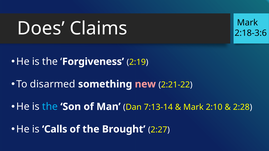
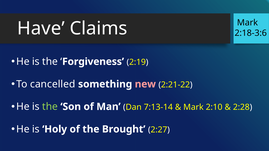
Does: Does -> Have
disarmed: disarmed -> cancelled
the at (50, 107) colour: light blue -> light green
Calls: Calls -> Holy
